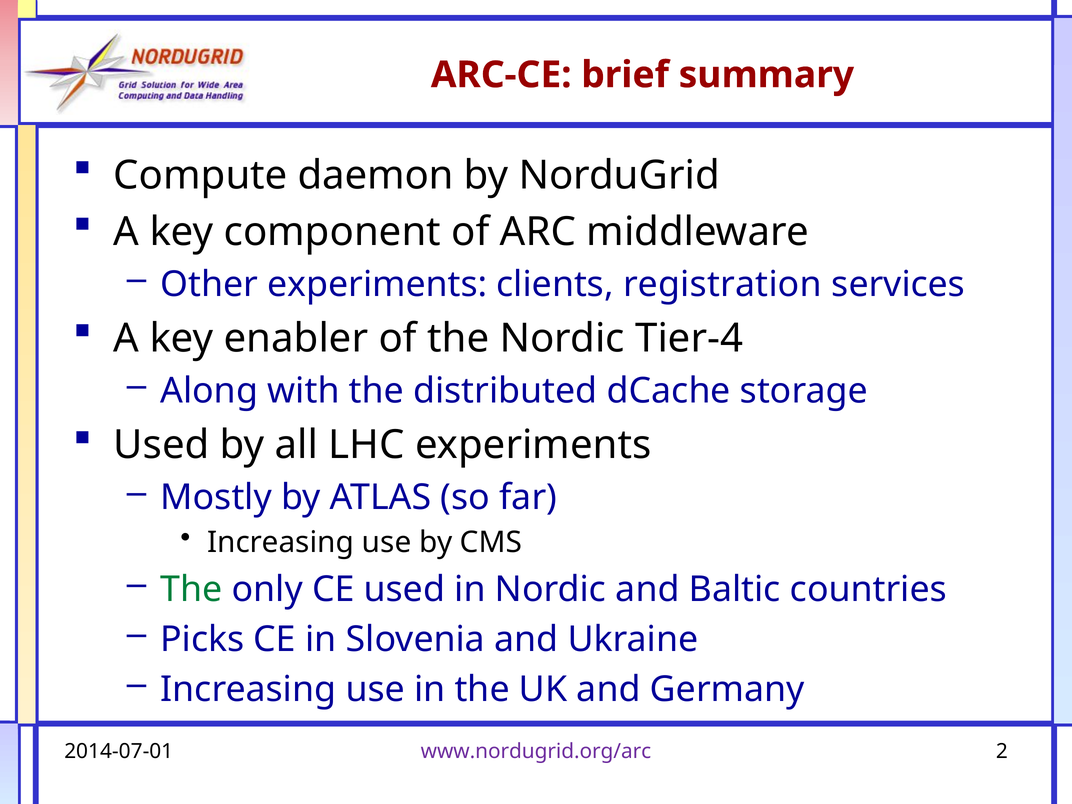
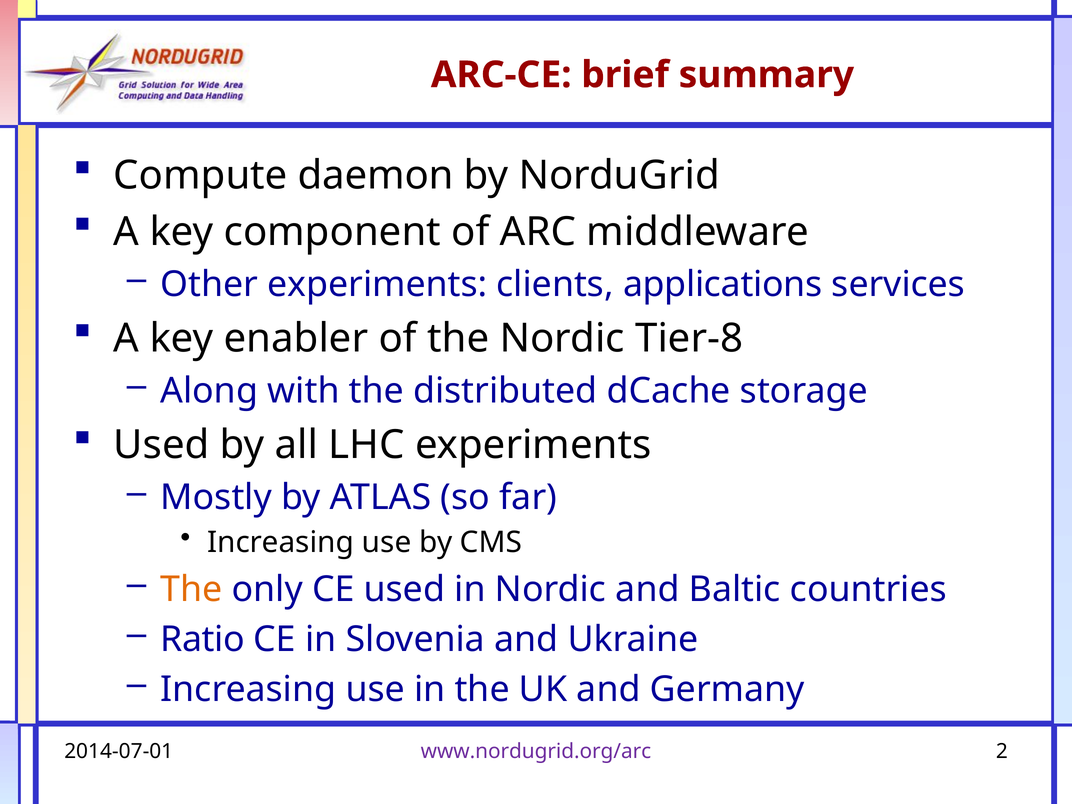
registration: registration -> applications
Tier-4: Tier-4 -> Tier-8
The at (191, 589) colour: green -> orange
Picks: Picks -> Ratio
